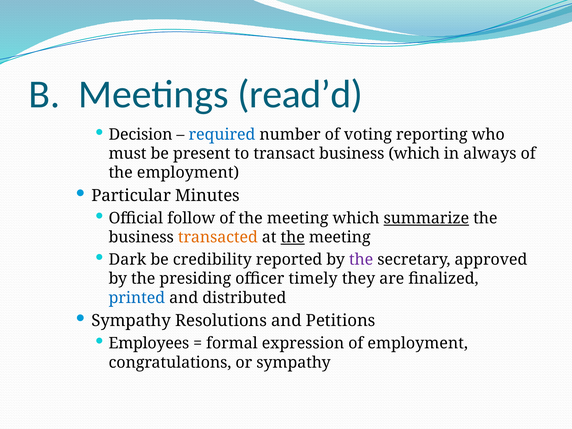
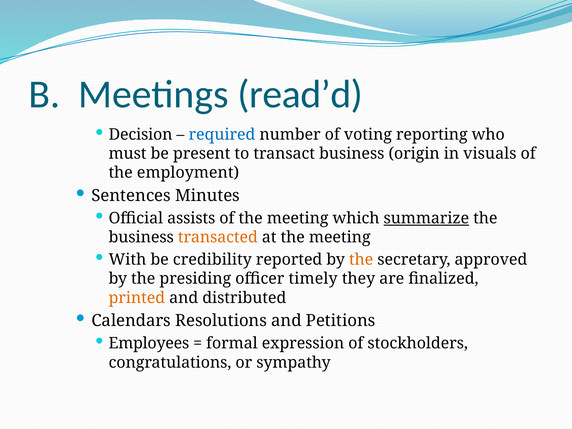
business which: which -> origin
always: always -> visuals
Particular: Particular -> Sentences
follow: follow -> assists
the at (293, 237) underline: present -> none
Dark: Dark -> With
the at (361, 260) colour: purple -> orange
printed colour: blue -> orange
Sympathy at (131, 321): Sympathy -> Calendars
of employment: employment -> stockholders
